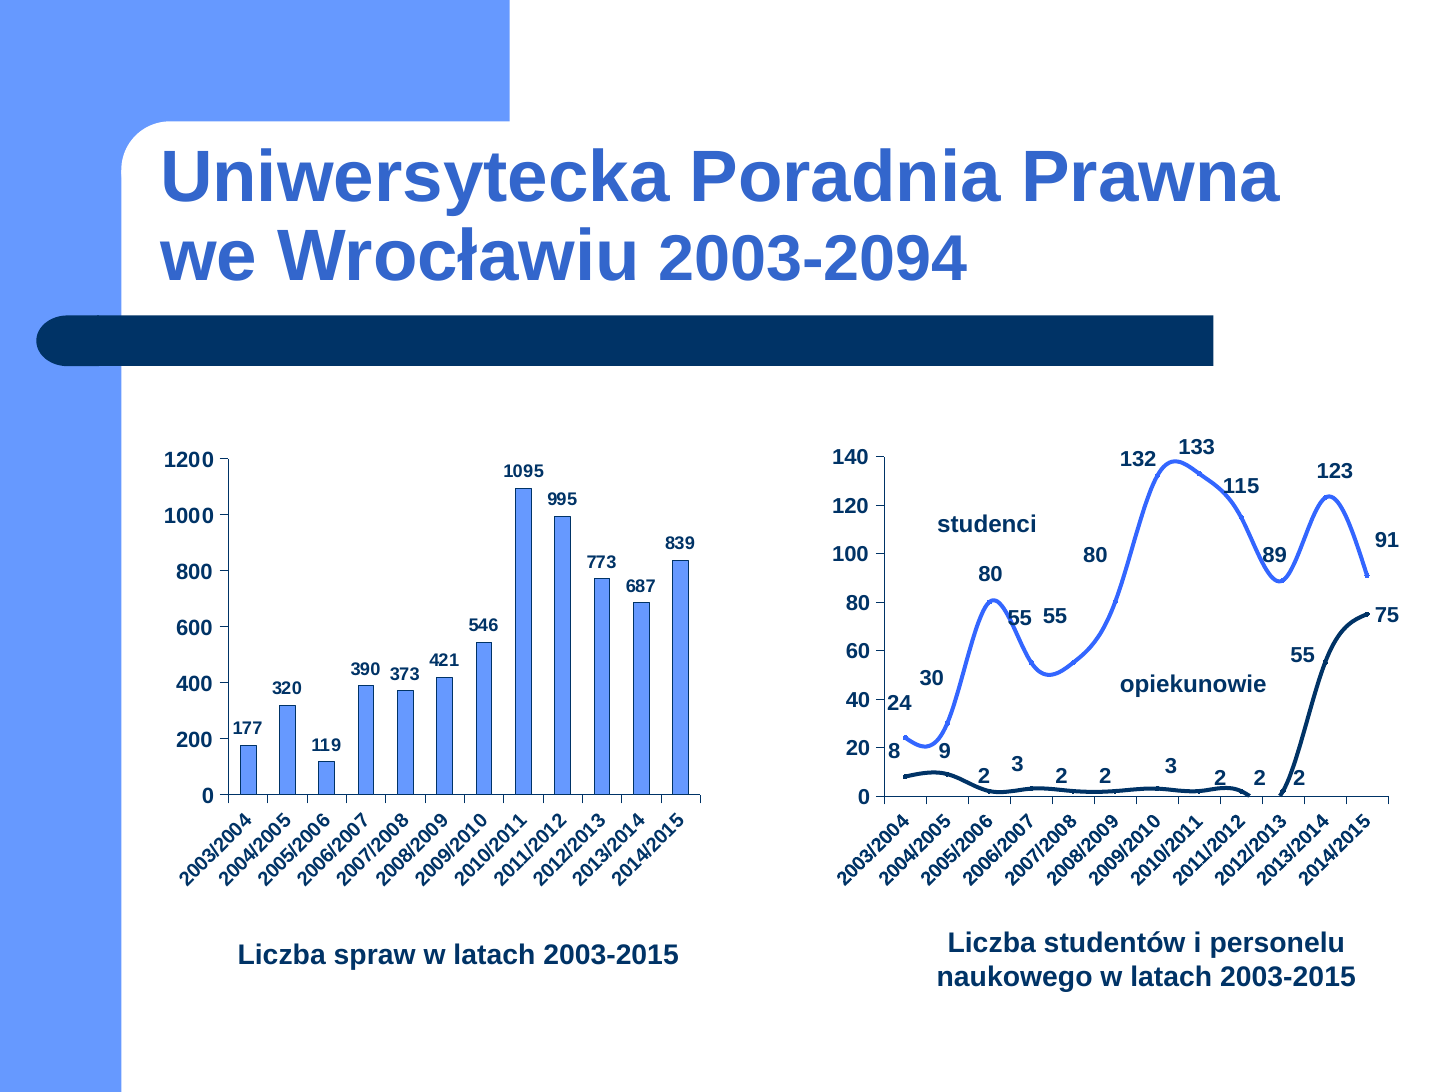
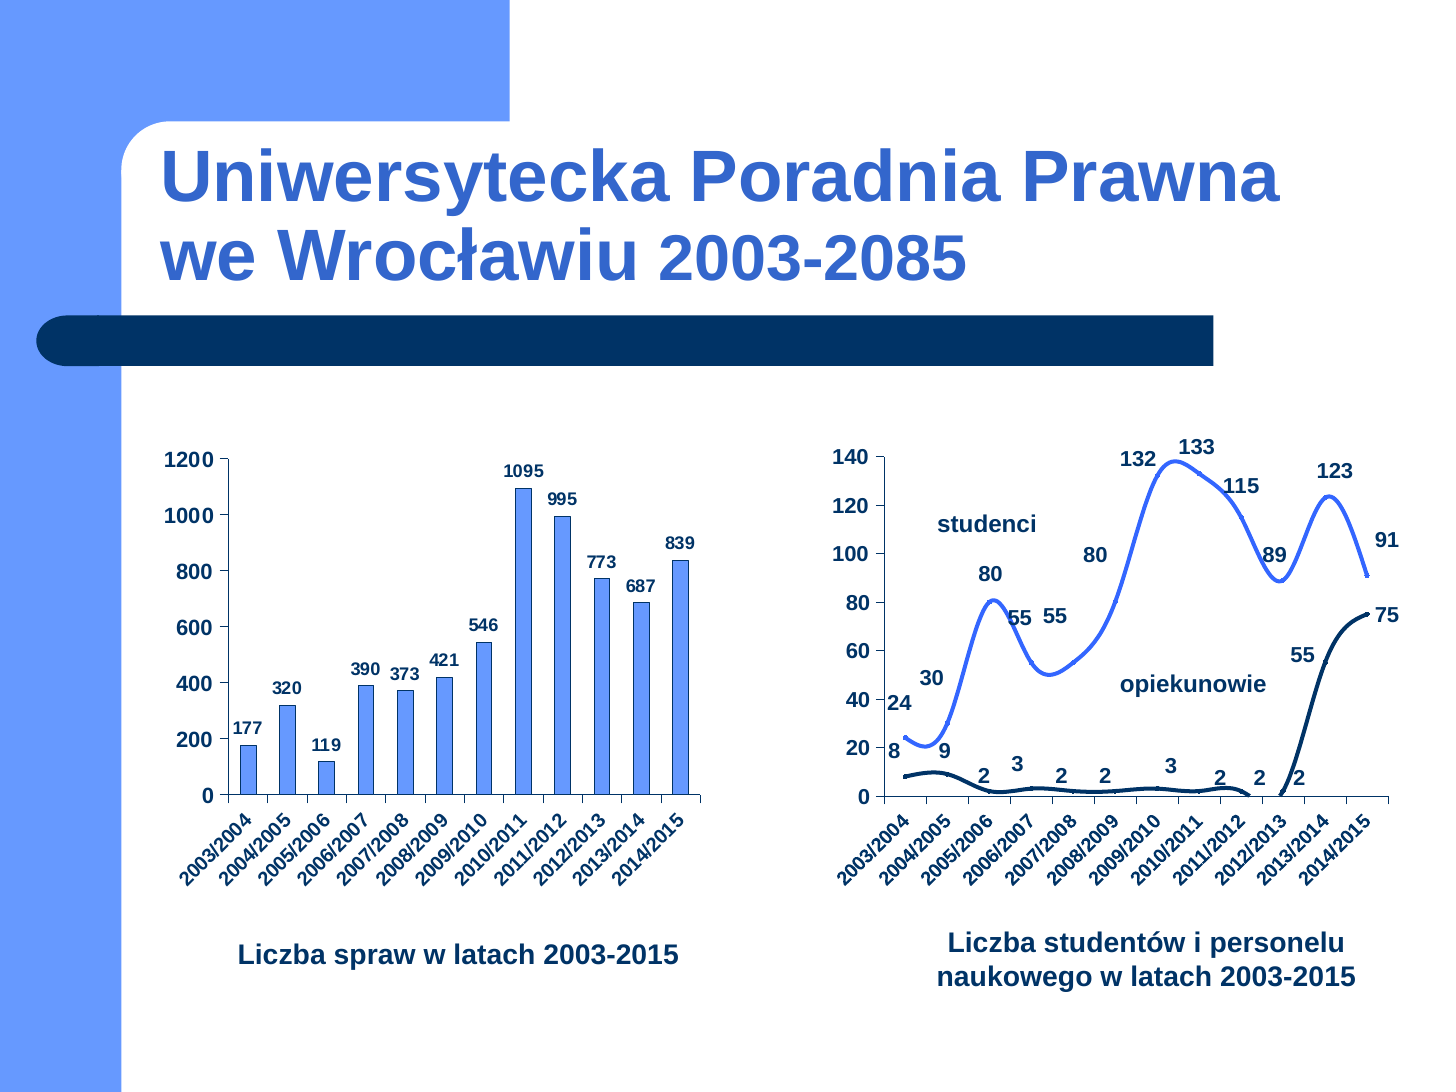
2003-2094: 2003-2094 -> 2003-2085
